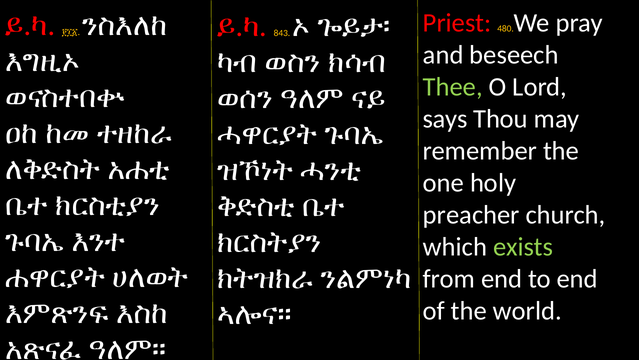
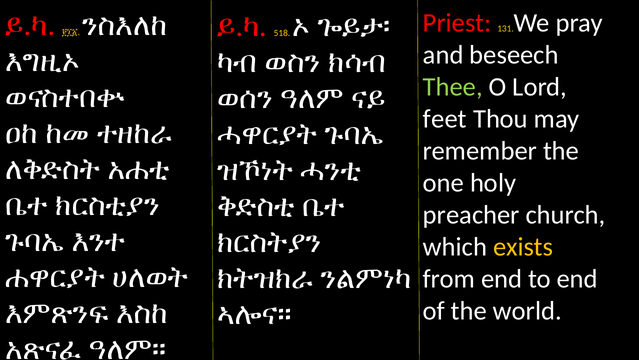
480: 480 -> 131
843: 843 -> 518
says: says -> feet
exists colour: light green -> yellow
